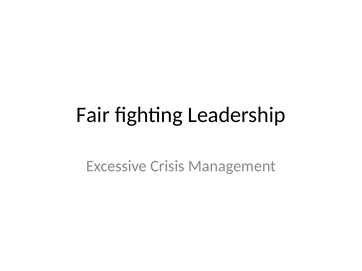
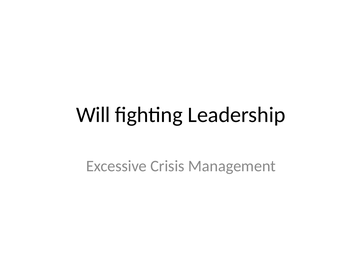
Fair: Fair -> Will
